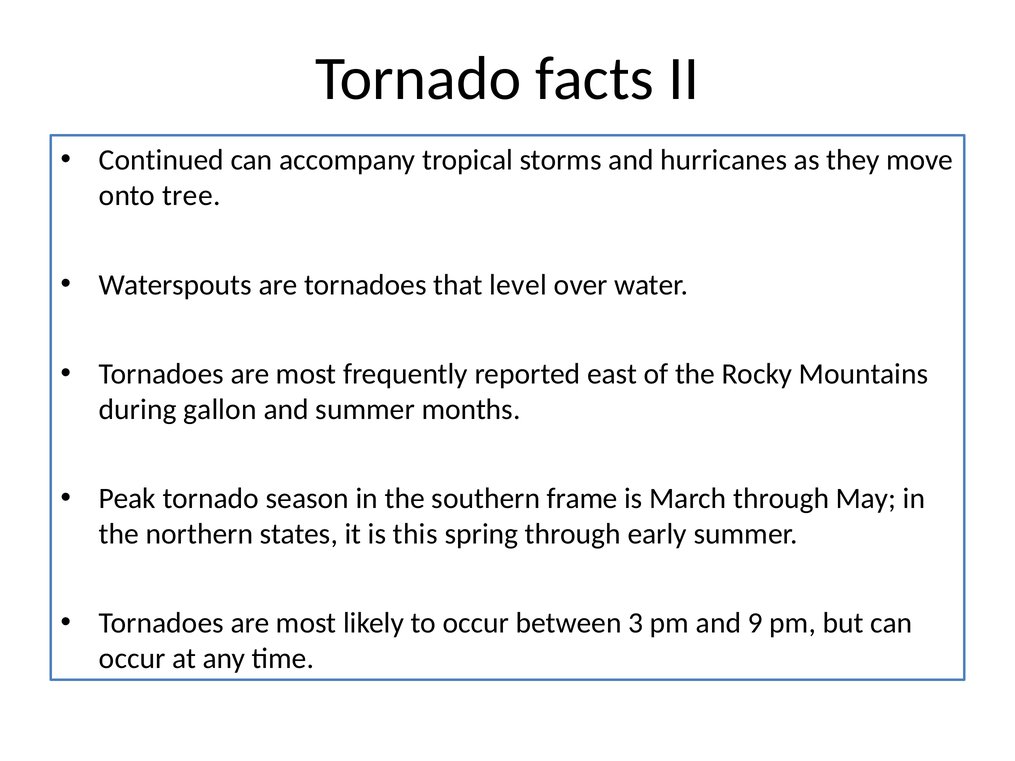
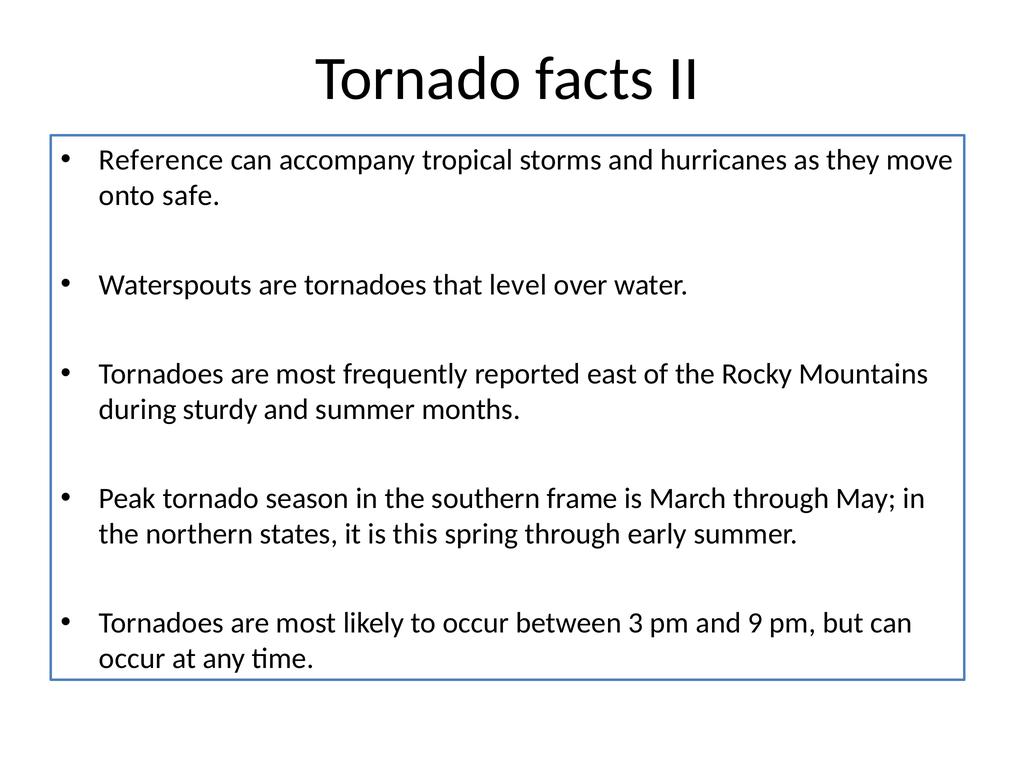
Continued: Continued -> Reference
tree: tree -> safe
gallon: gallon -> sturdy
